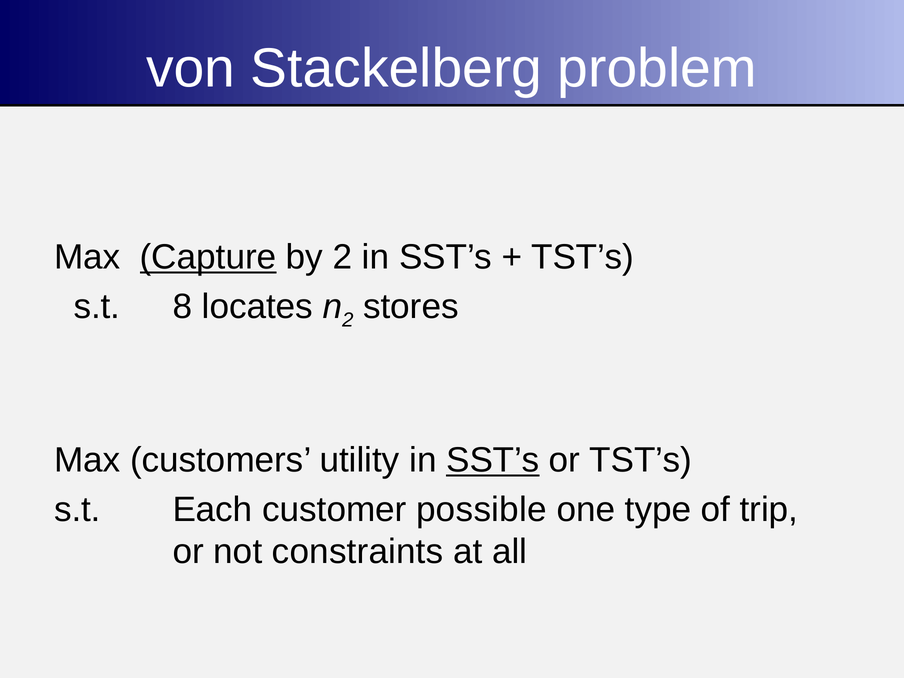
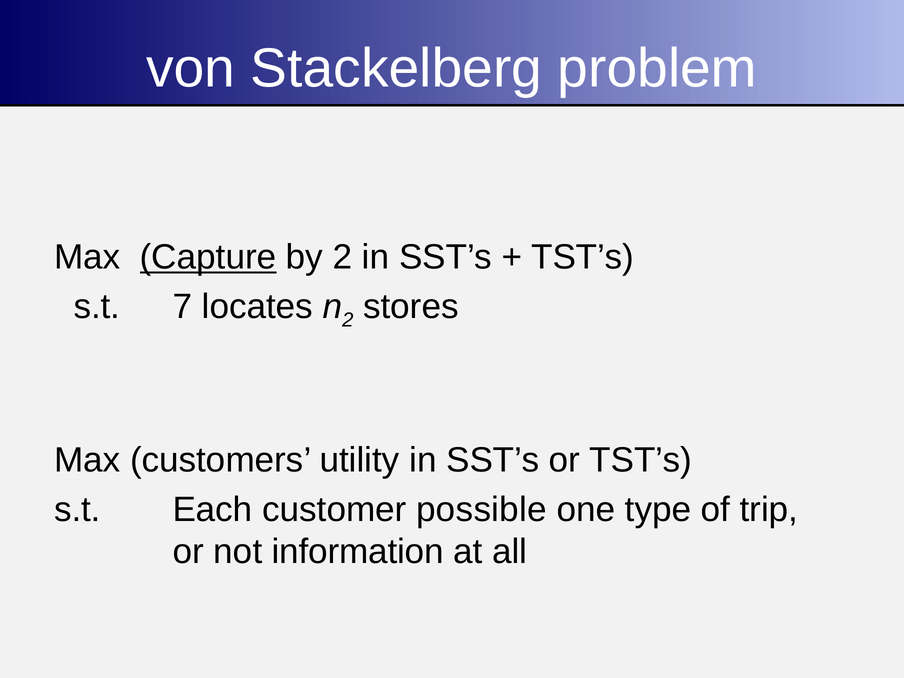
8: 8 -> 7
SST’s at (493, 460) underline: present -> none
constraints: constraints -> information
